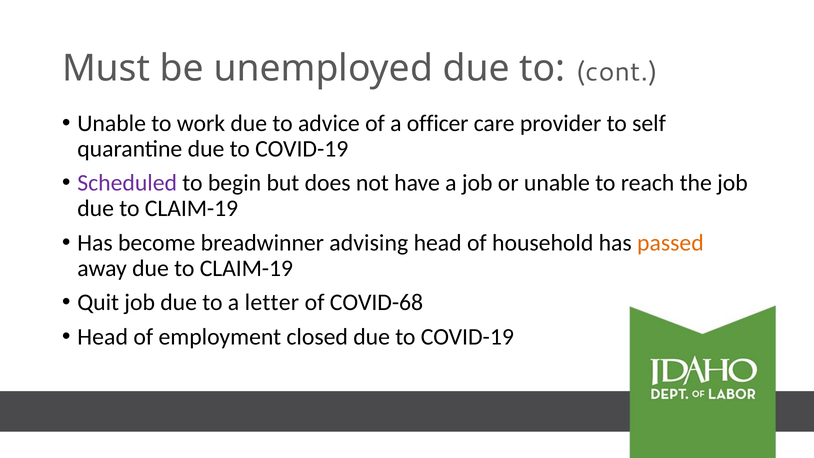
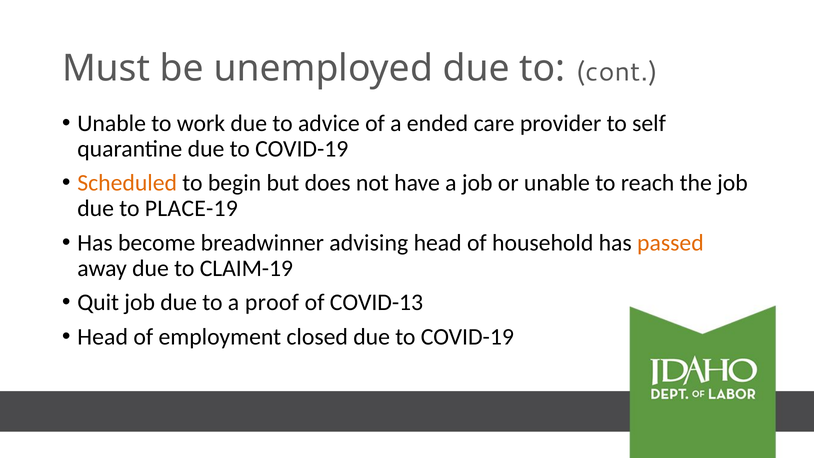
officer: officer -> ended
Scheduled colour: purple -> orange
CLAIM-19 at (191, 209): CLAIM-19 -> PLACE-19
letter: letter -> proof
COVID-68: COVID-68 -> COVID-13
